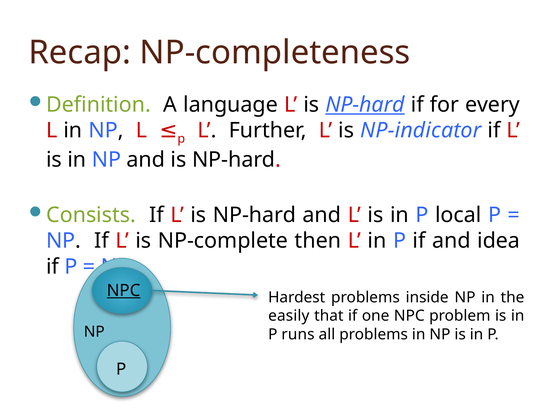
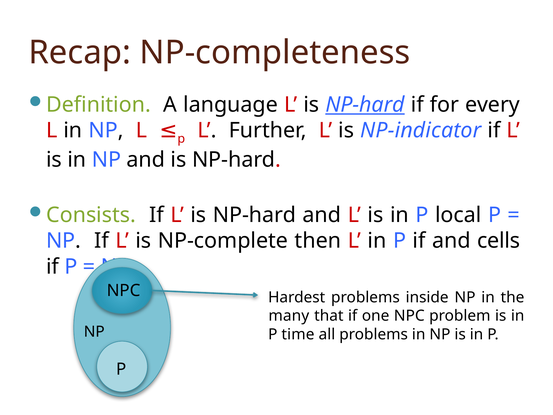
idea: idea -> cells
NPC at (124, 291) underline: present -> none
easily: easily -> many
runs: runs -> time
